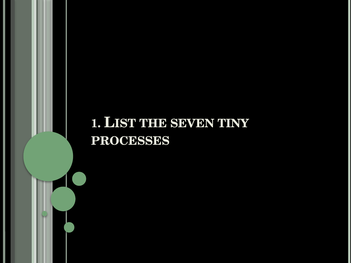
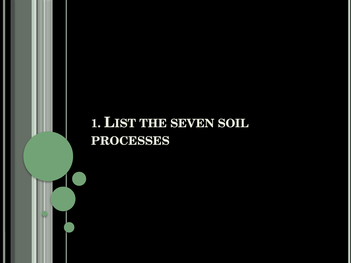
TINY: TINY -> SOIL
